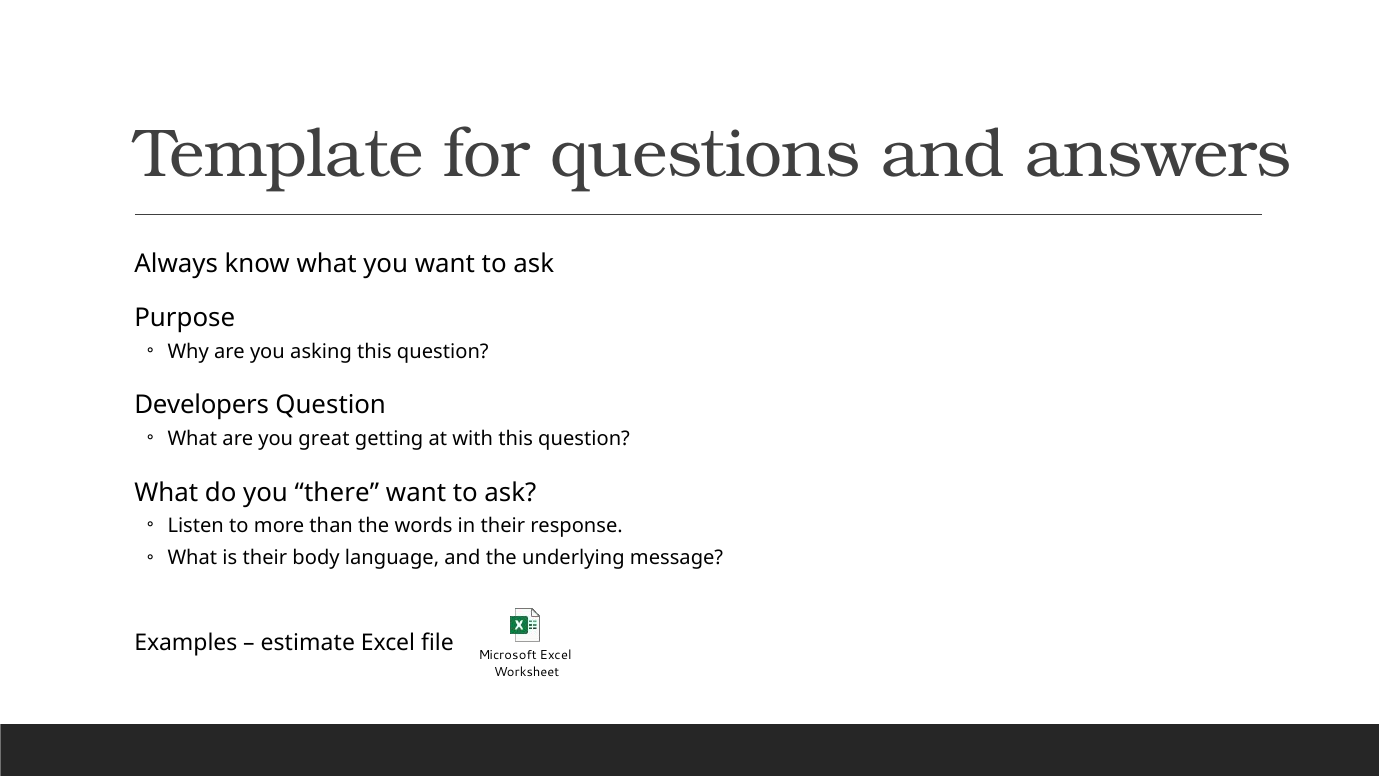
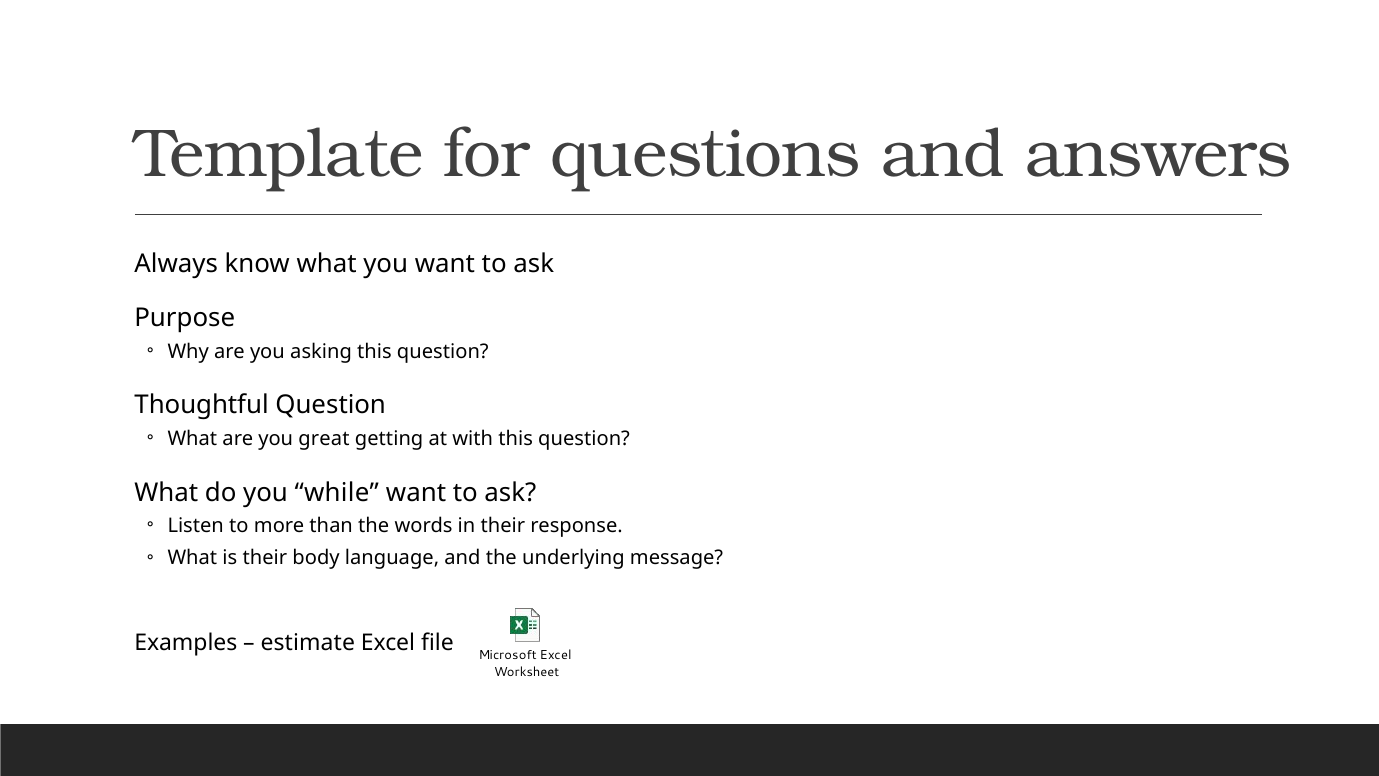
Developers: Developers -> Thoughtful
there: there -> while
